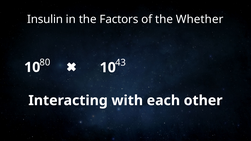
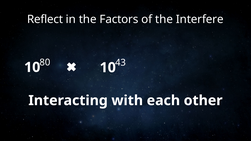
Insulin: Insulin -> Reflect
Whether: Whether -> Interfere
